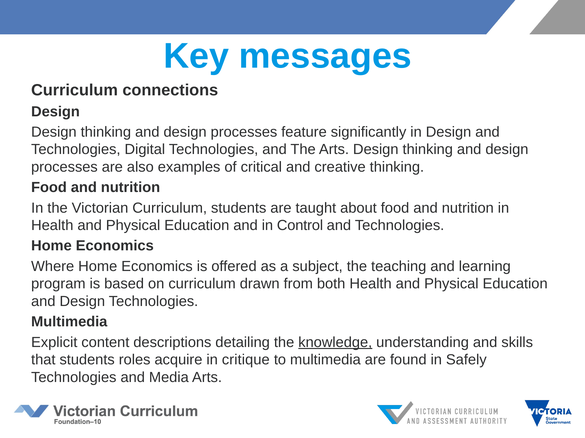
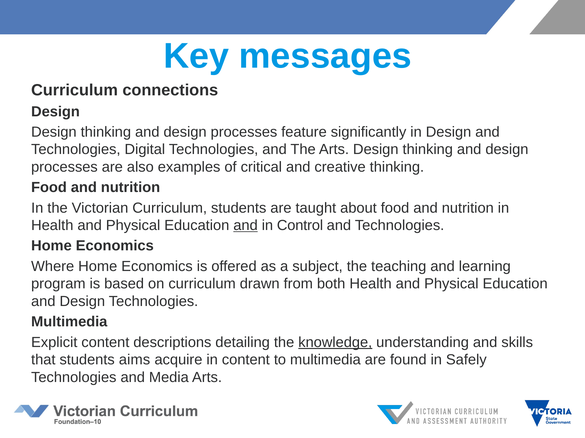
and at (246, 226) underline: none -> present
roles: roles -> aims
in critique: critique -> content
